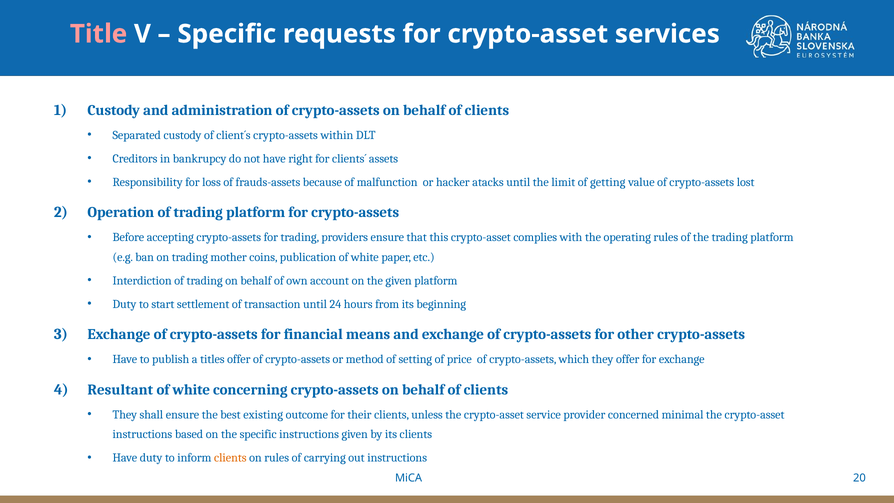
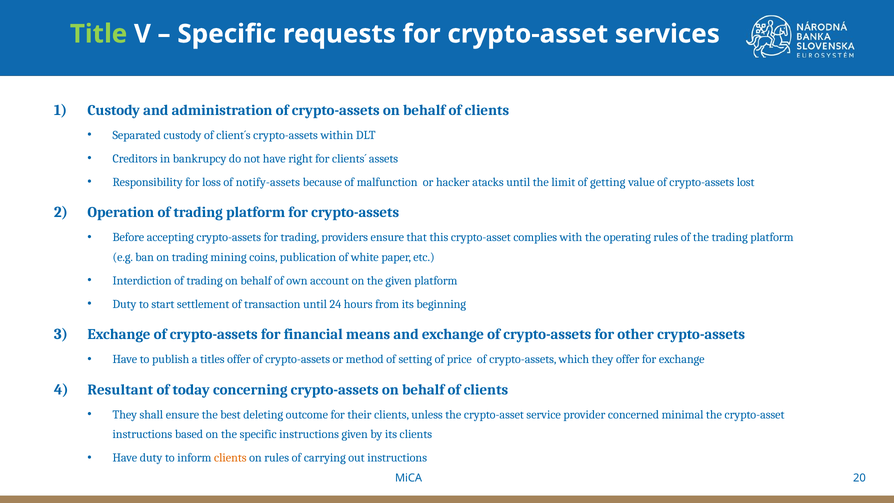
Title colour: pink -> light green
frauds-assets: frauds-assets -> notify-assets
mother: mother -> mining
white at (191, 390): white -> today
existing: existing -> deleting
